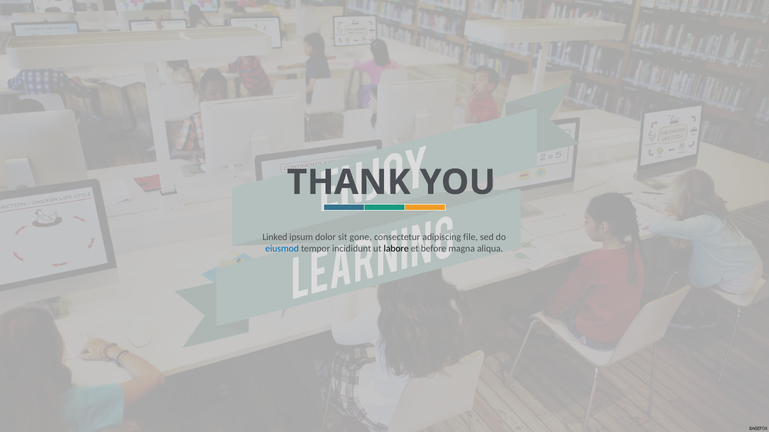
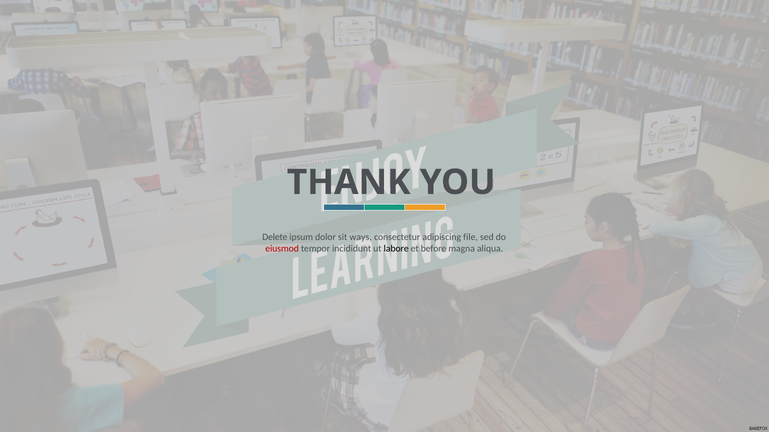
Linked: Linked -> Delete
gone: gone -> ways
eiusmod colour: blue -> red
